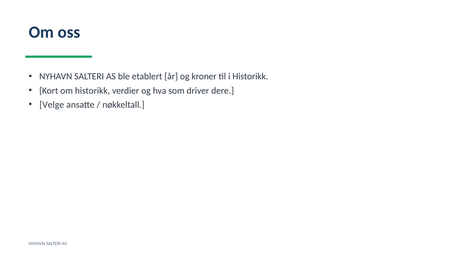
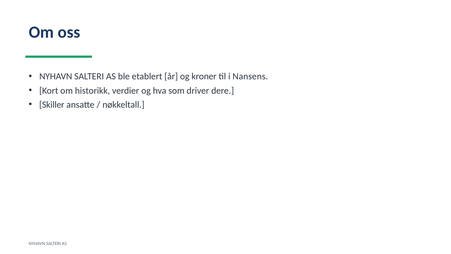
i Historikk: Historikk -> Nansens
Velge: Velge -> Skiller
